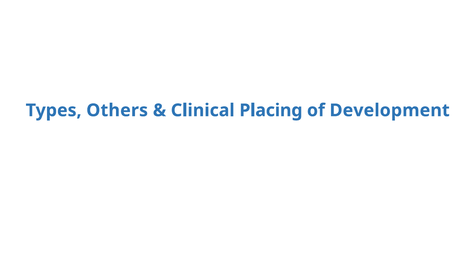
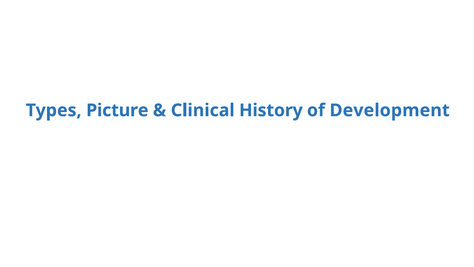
Others: Others -> Picture
Placing: Placing -> History
